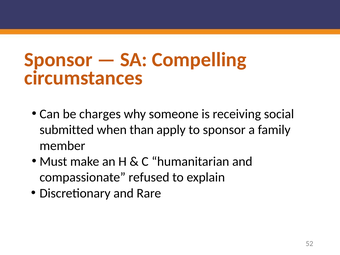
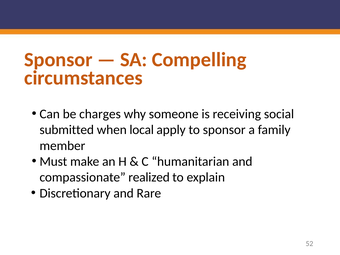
than: than -> local
refused: refused -> realized
